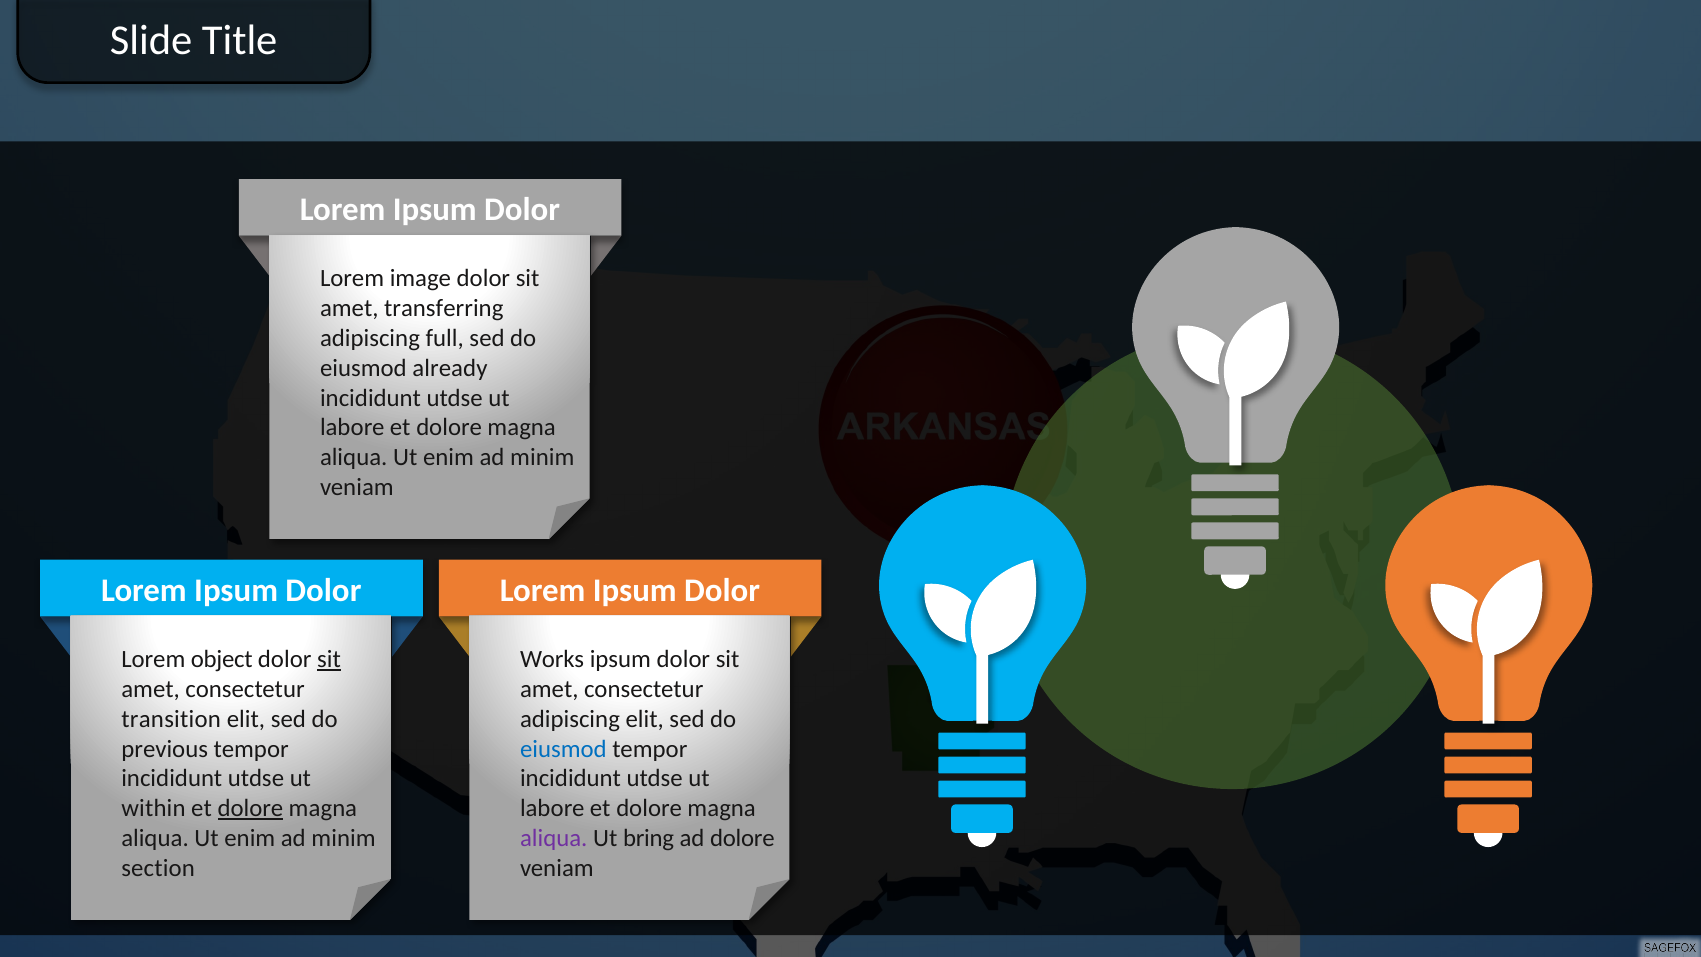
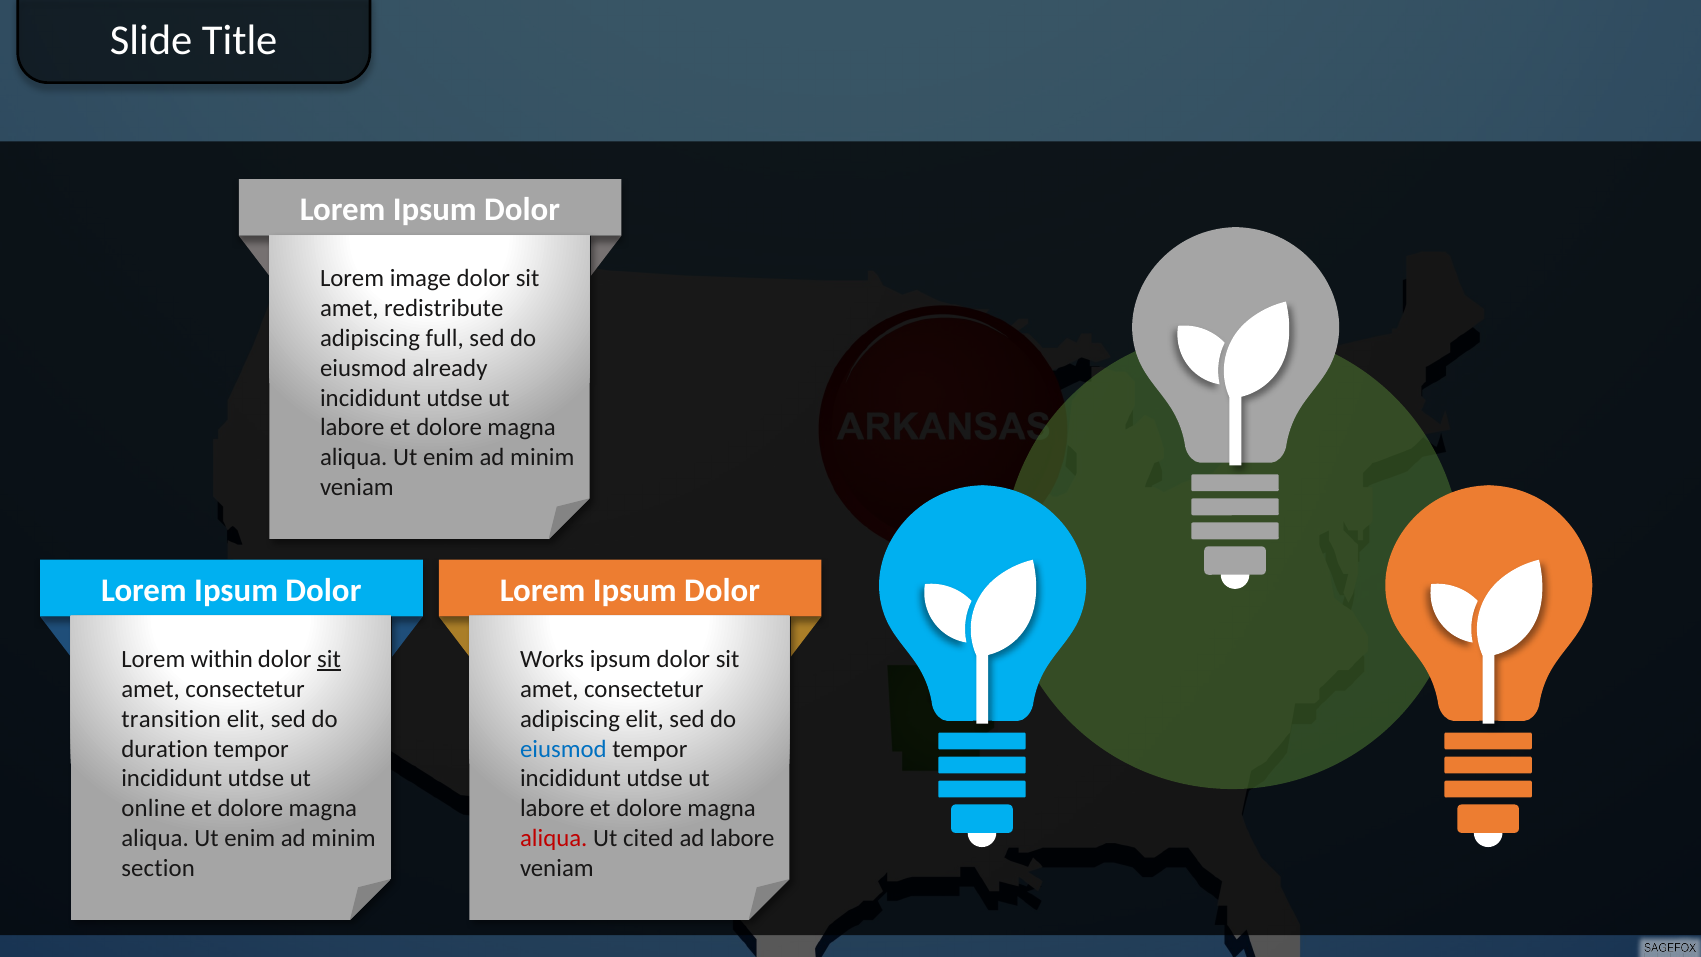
transferring: transferring -> redistribute
object: object -> within
previous: previous -> duration
within: within -> online
dolore at (250, 808) underline: present -> none
aliqua at (554, 838) colour: purple -> red
bring: bring -> cited
ad dolore: dolore -> labore
